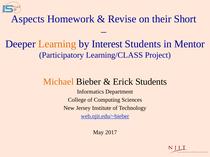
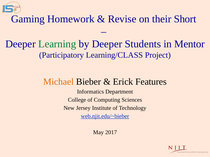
Aspects: Aspects -> Gaming
Learning colour: orange -> green
by Interest: Interest -> Deeper
Erick Students: Students -> Features
